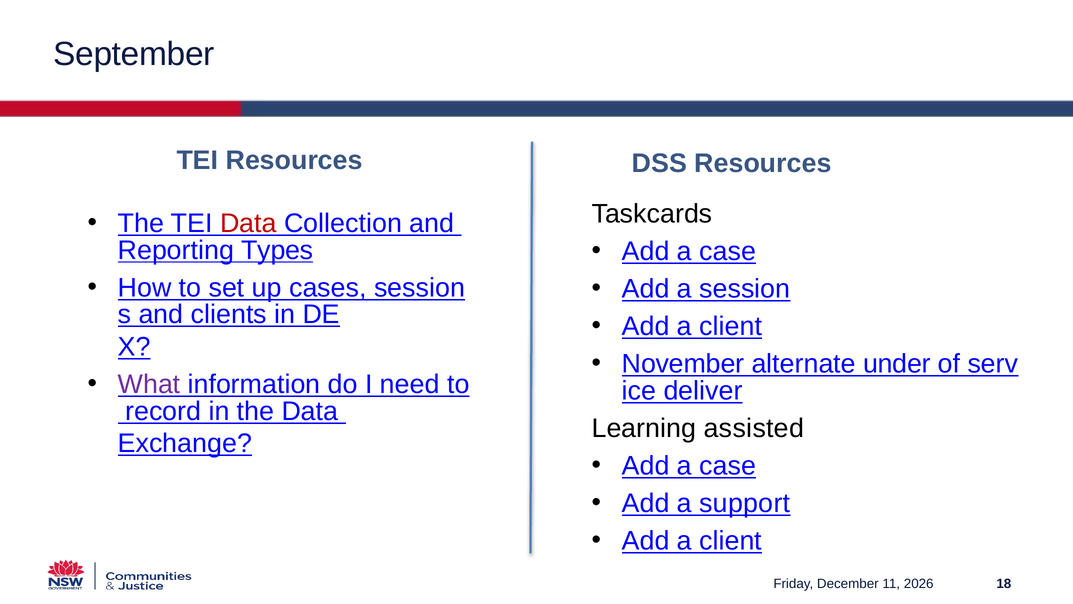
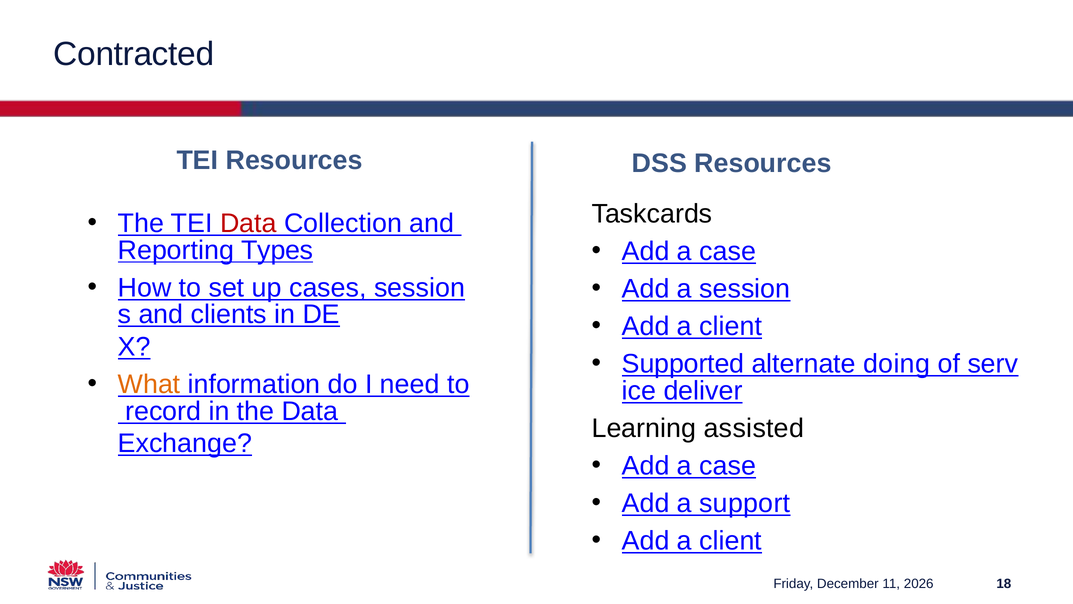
September: September -> Contracted
November: November -> Supported
under: under -> doing
What colour: purple -> orange
